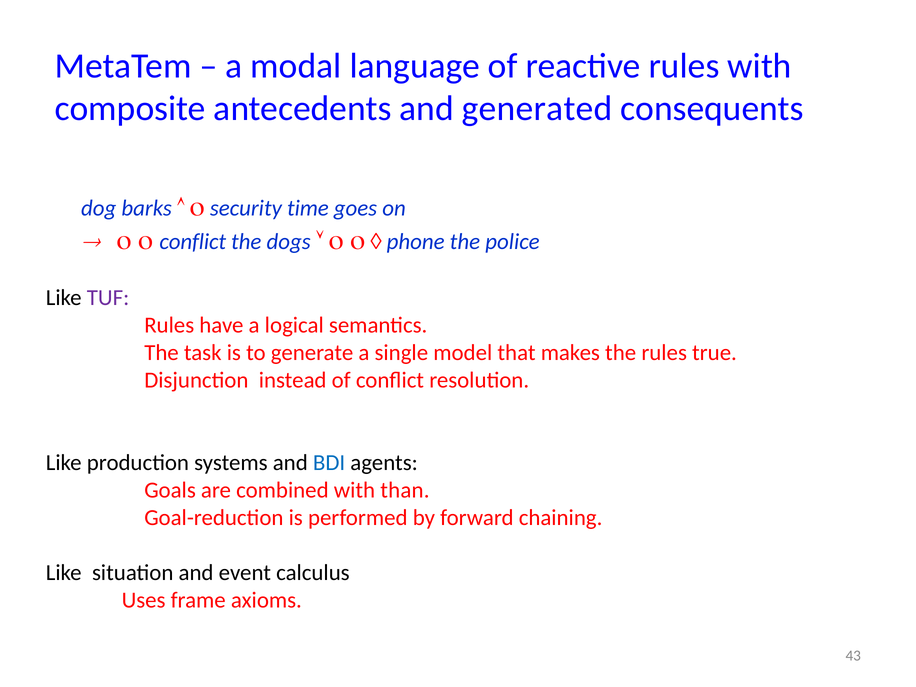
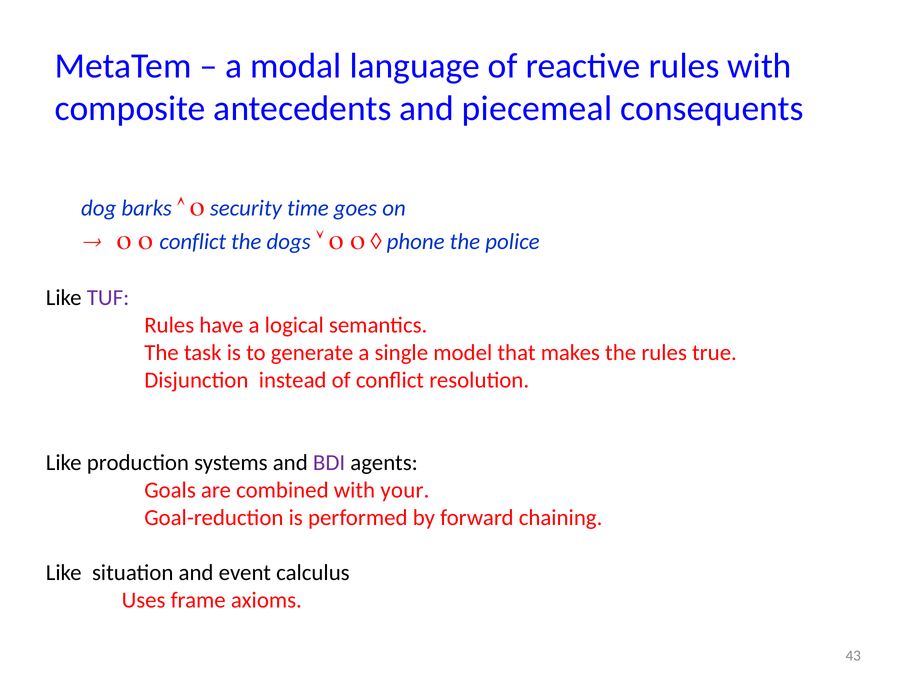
generated: generated -> piecemeal
BDI colour: blue -> purple
than: than -> your
